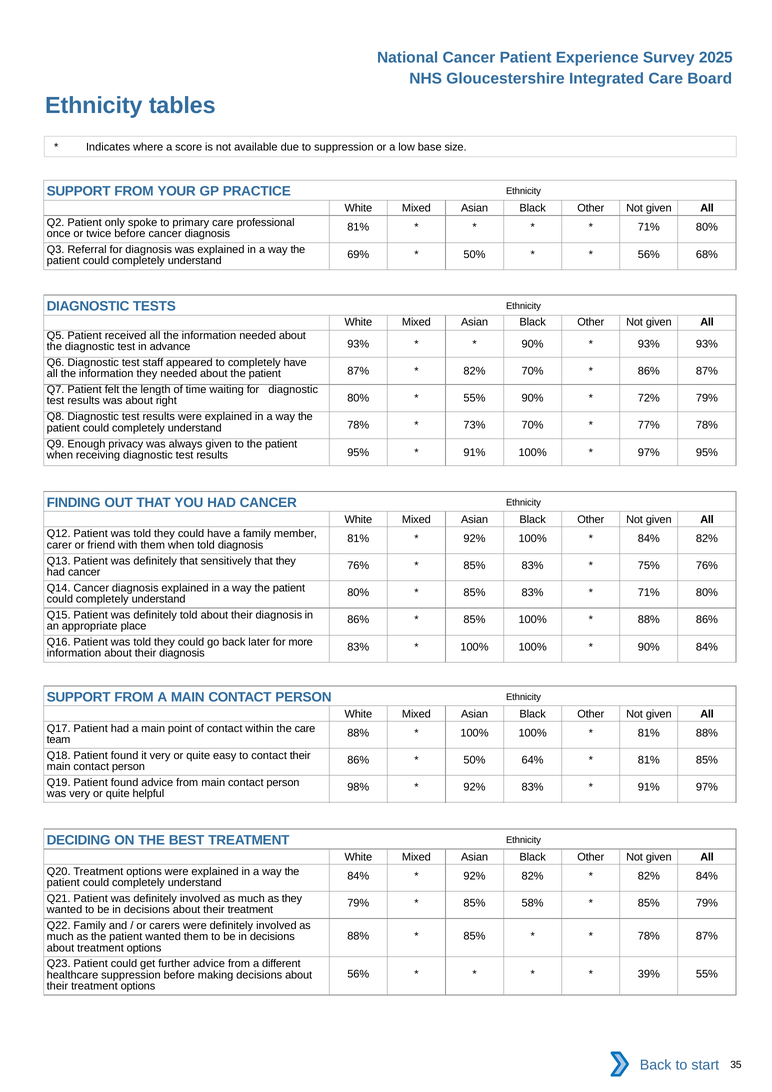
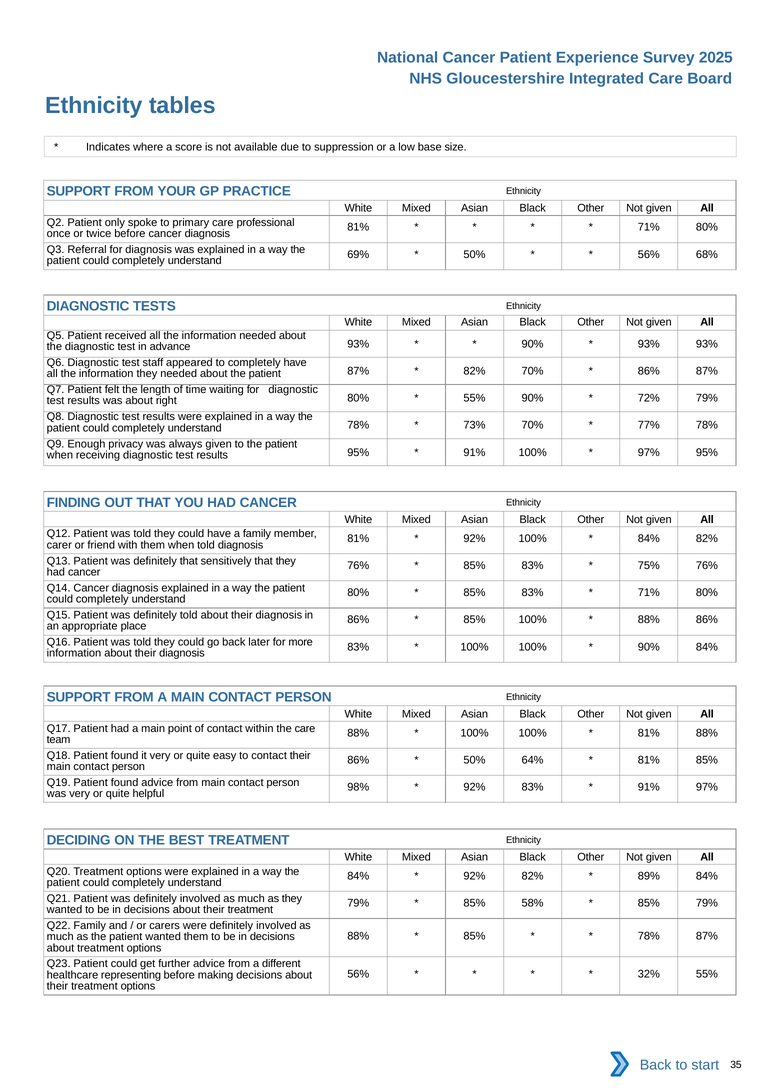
82% at (649, 876): 82% -> 89%
39%: 39% -> 32%
healthcare suppression: suppression -> representing
